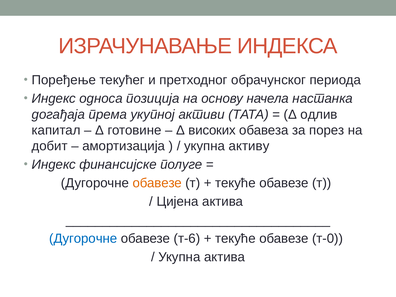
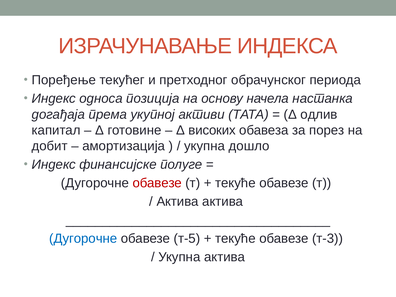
активу: активу -> дошло
обавезе at (157, 183) colour: orange -> red
Цијена at (178, 202): Цијена -> Актива
т-6: т-6 -> т-5
т-0: т-0 -> т-3
